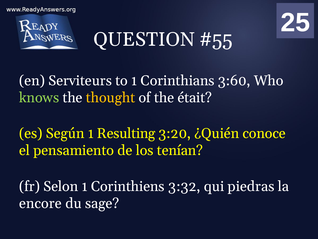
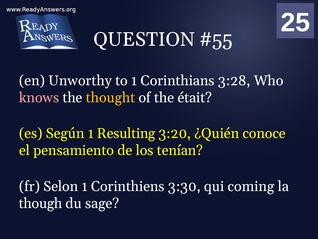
Serviteurs: Serviteurs -> Unworthy
3:60: 3:60 -> 3:28
knows colour: light green -> pink
3:32: 3:32 -> 3:30
piedras: piedras -> coming
encore: encore -> though
